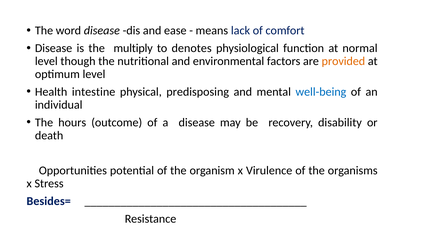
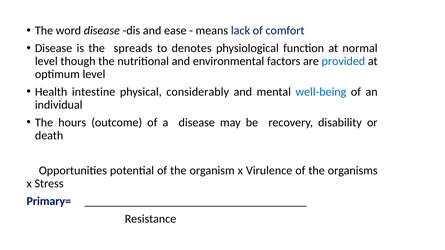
multiply: multiply -> spreads
provided colour: orange -> blue
predisposing: predisposing -> considerably
Besides=: Besides= -> Primary=
